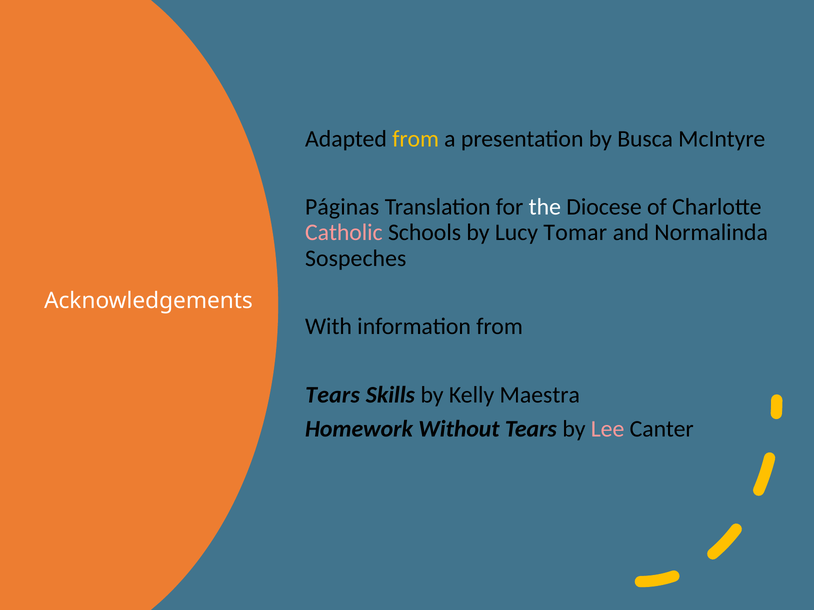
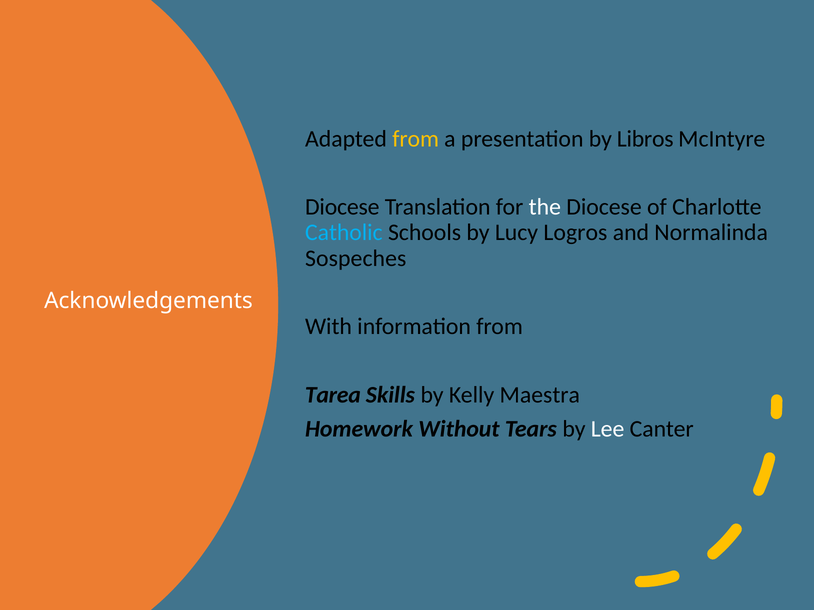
Busca: Busca -> Libros
Páginas at (342, 207): Páginas -> Diocese
Catholic colour: pink -> light blue
Tomar: Tomar -> Logros
Tears at (333, 395): Tears -> Tarea
Lee colour: pink -> white
